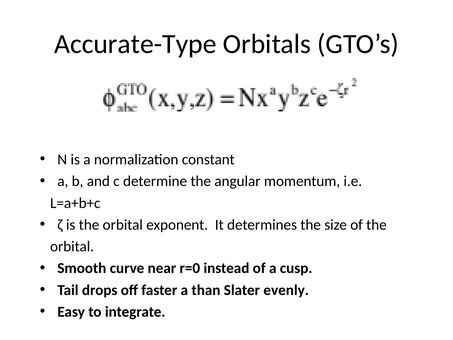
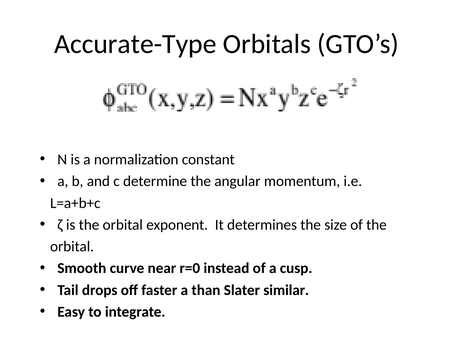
evenly: evenly -> similar
